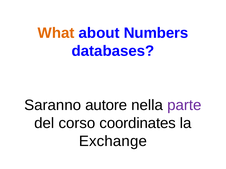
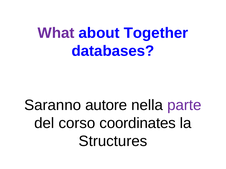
What colour: orange -> purple
Numbers: Numbers -> Together
Exchange: Exchange -> Structures
